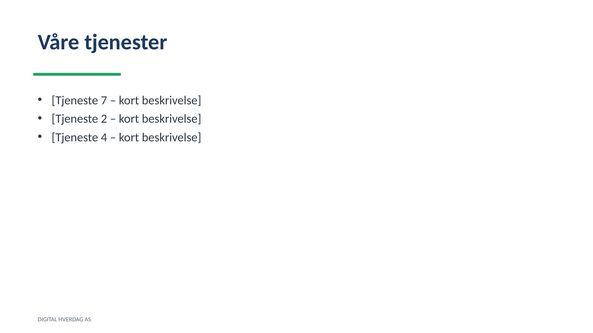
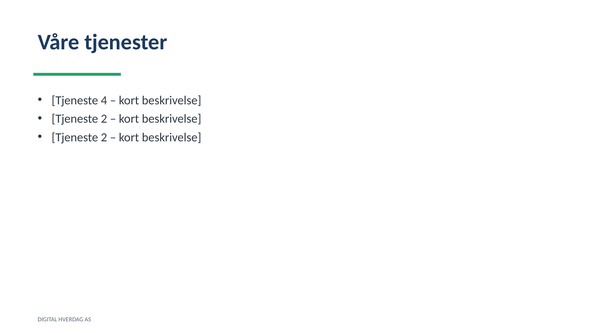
7: 7 -> 4
4 at (104, 138): 4 -> 2
